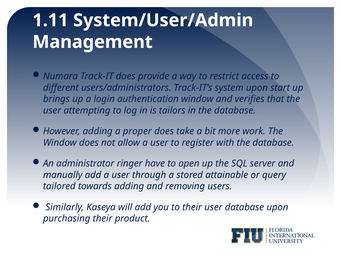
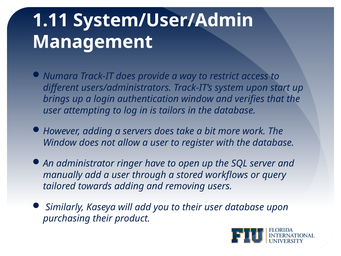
proper: proper -> servers
attainable: attainable -> workflows
